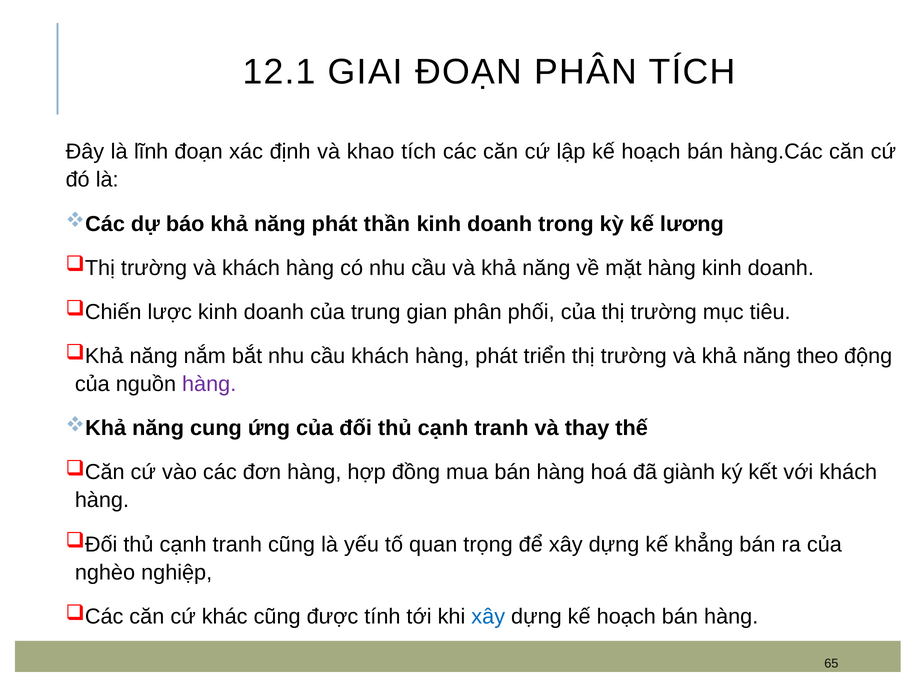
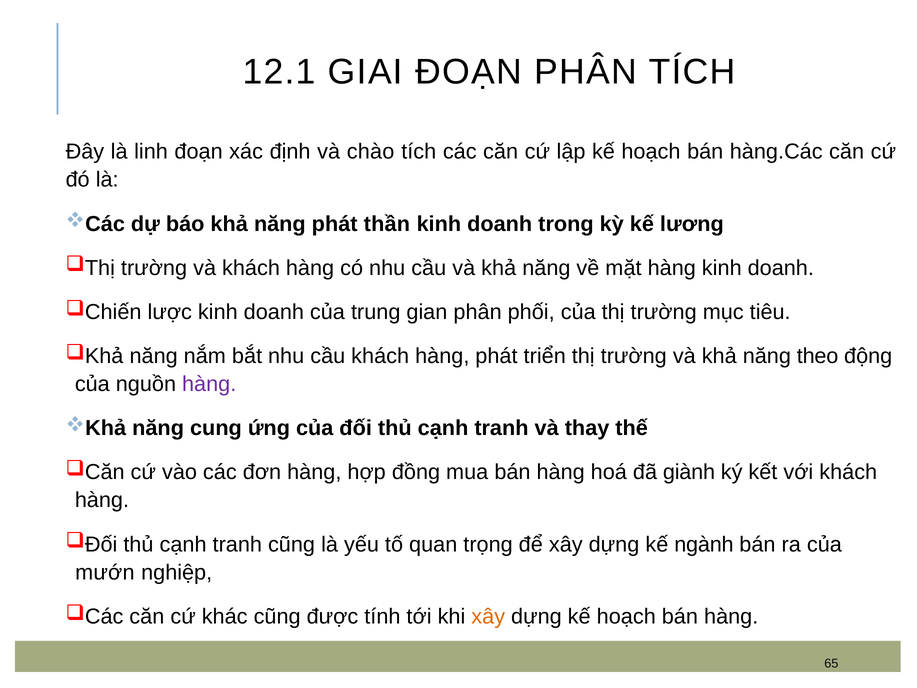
lĩnh: lĩnh -> linh
khao: khao -> chào
khẳng: khẳng -> ngành
nghèo: nghèo -> mướn
xây at (488, 616) colour: blue -> orange
